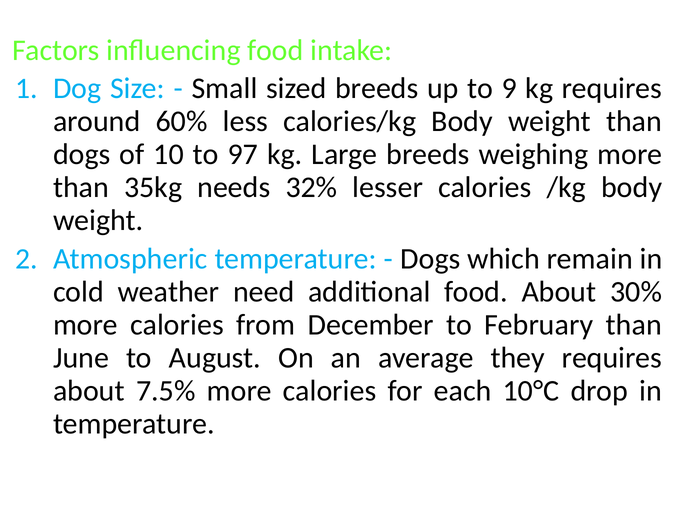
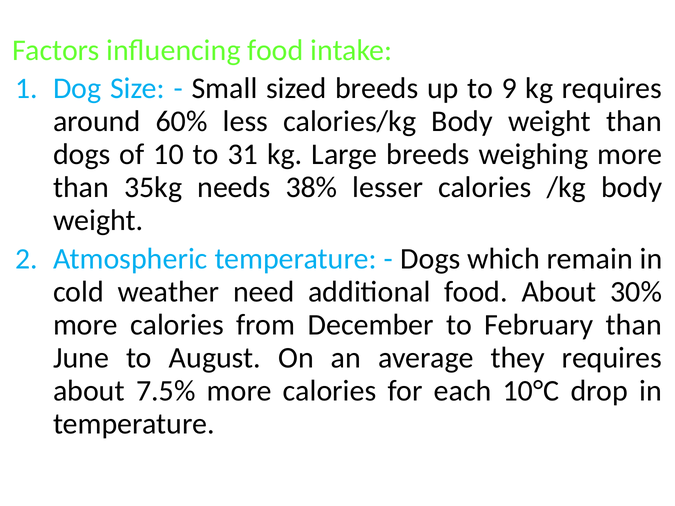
97: 97 -> 31
32%: 32% -> 38%
